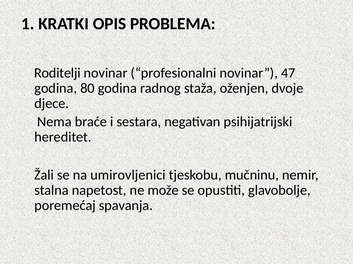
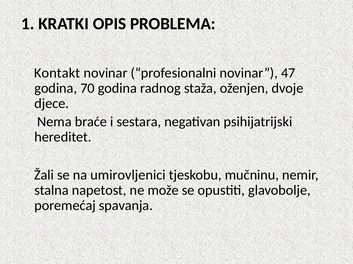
Roditelji: Roditelji -> Kontakt
80: 80 -> 70
